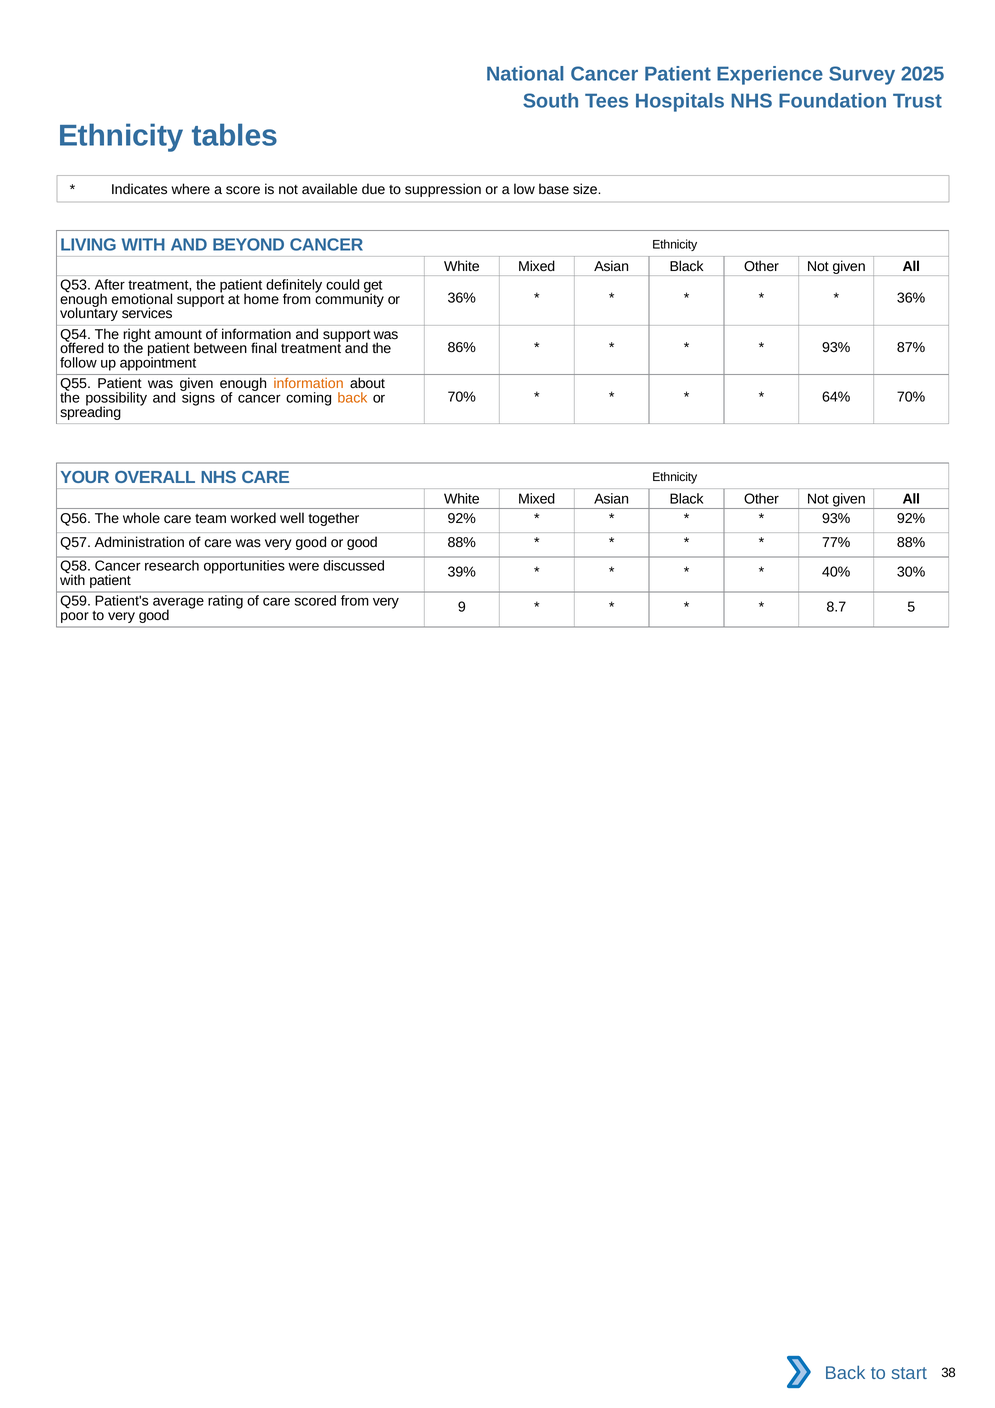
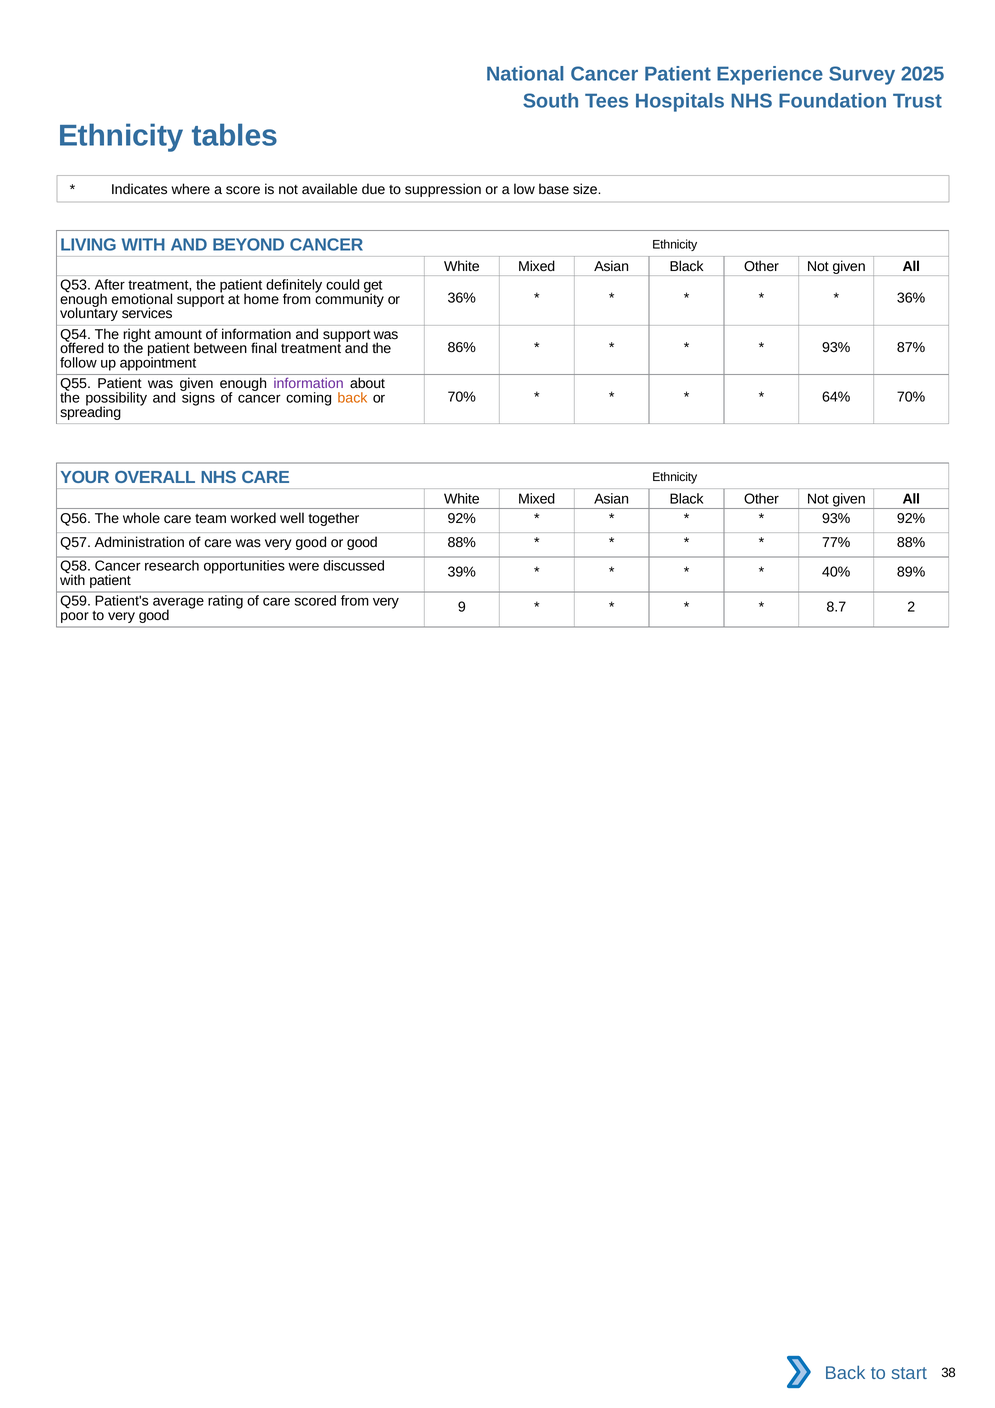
information at (309, 384) colour: orange -> purple
30%: 30% -> 89%
5: 5 -> 2
